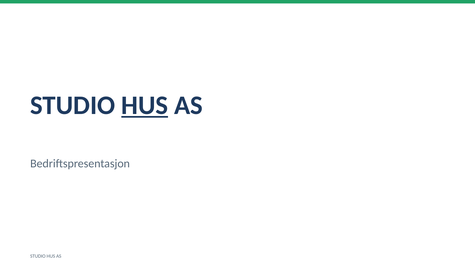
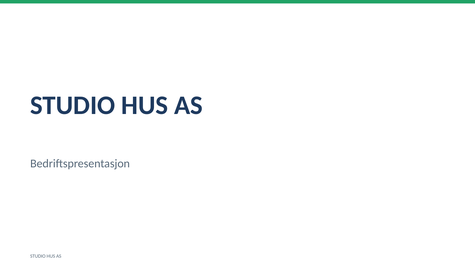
HUS at (145, 105) underline: present -> none
